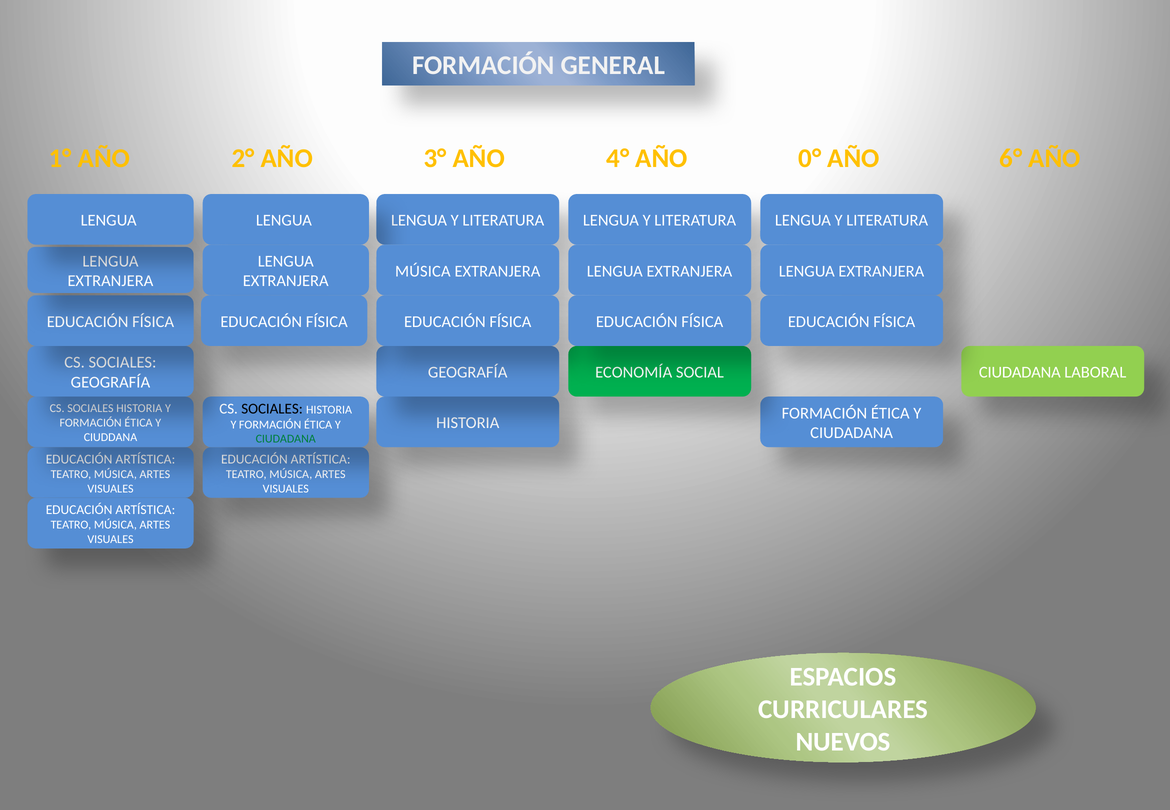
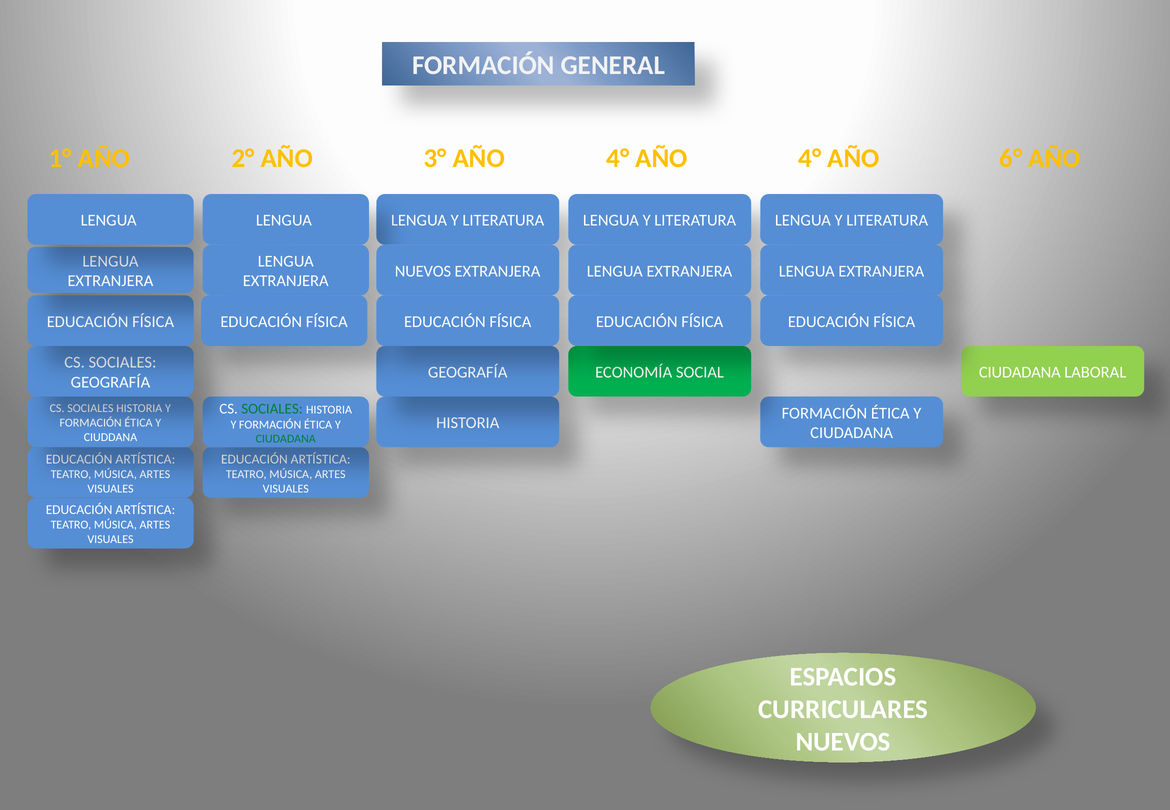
0° at (810, 158): 0° -> 4°
MÚSICA at (423, 271): MÚSICA -> NUEVOS
SOCIALES at (272, 409) colour: black -> green
